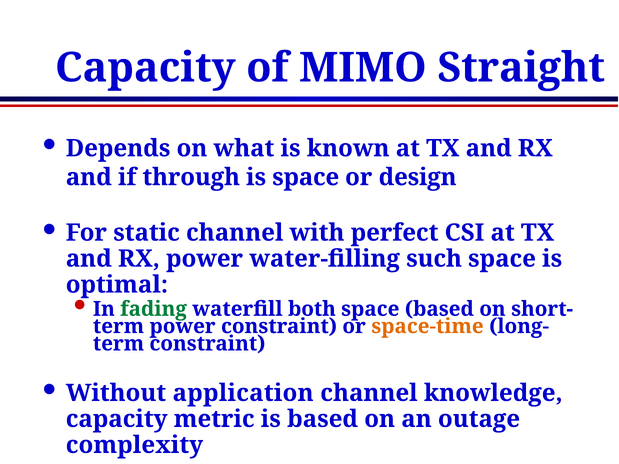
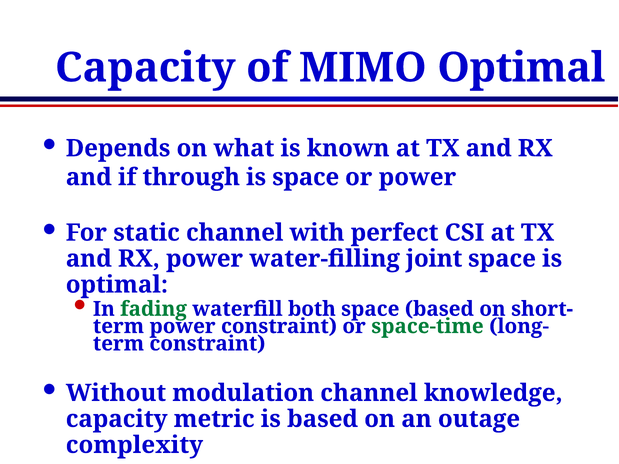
MIMO Straight: Straight -> Optimal
or design: design -> power
such: such -> joint
space-time colour: orange -> green
application: application -> modulation
